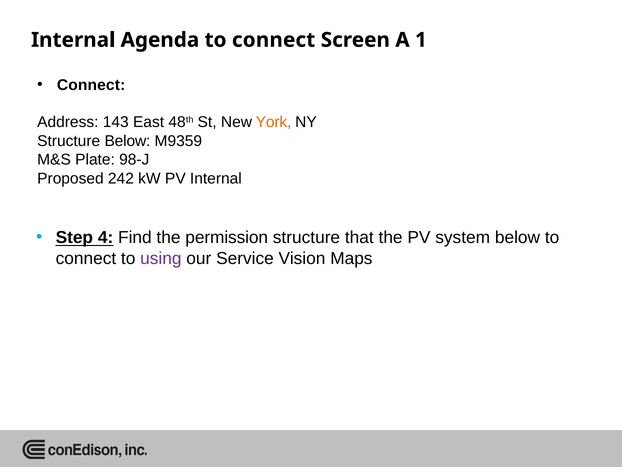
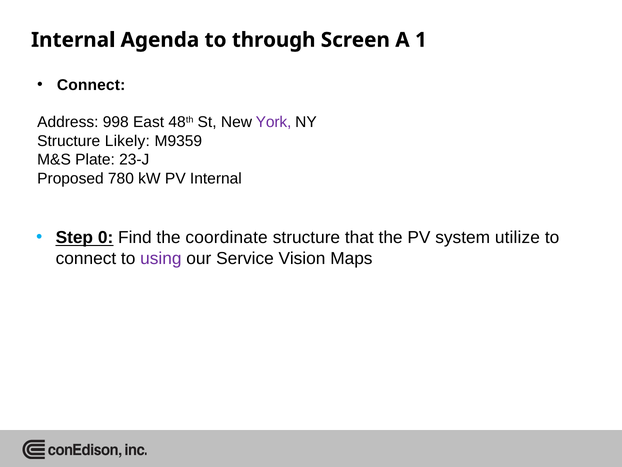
connect at (274, 40): connect -> through
143: 143 -> 998
York colour: orange -> purple
Structure Below: Below -> Likely
98-J: 98-J -> 23-J
242: 242 -> 780
4: 4 -> 0
permission: permission -> coordinate
system below: below -> utilize
